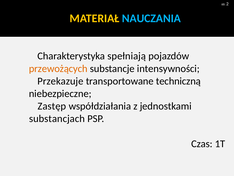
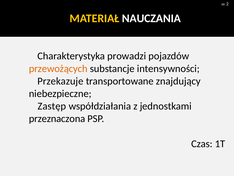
NAUCZANIA colour: light blue -> white
spełniają: spełniają -> prowadzi
techniczną: techniczną -> znajdujący
substancjach: substancjach -> przeznaczona
